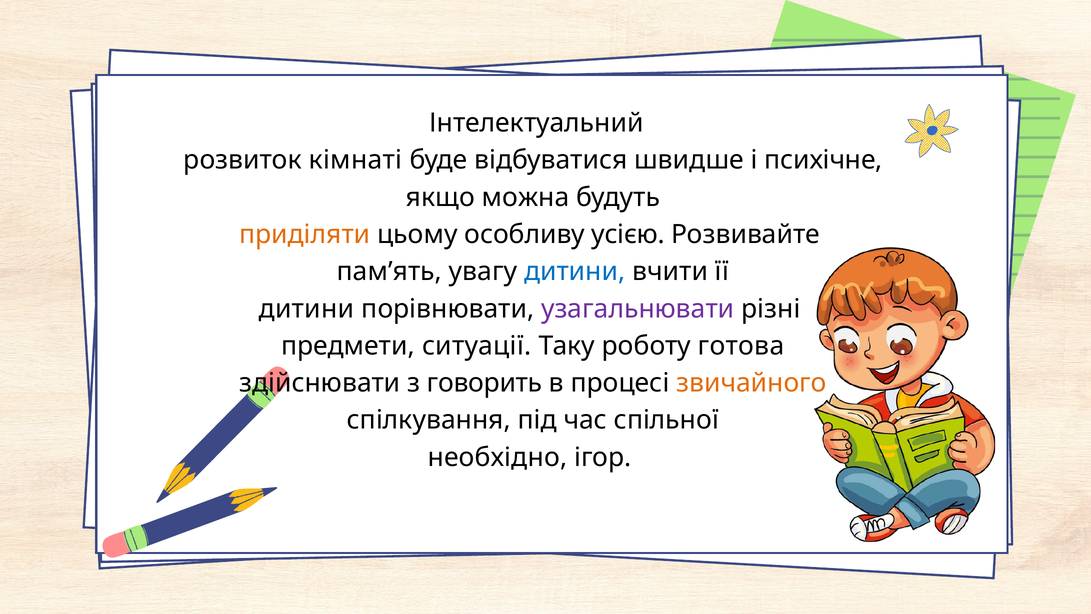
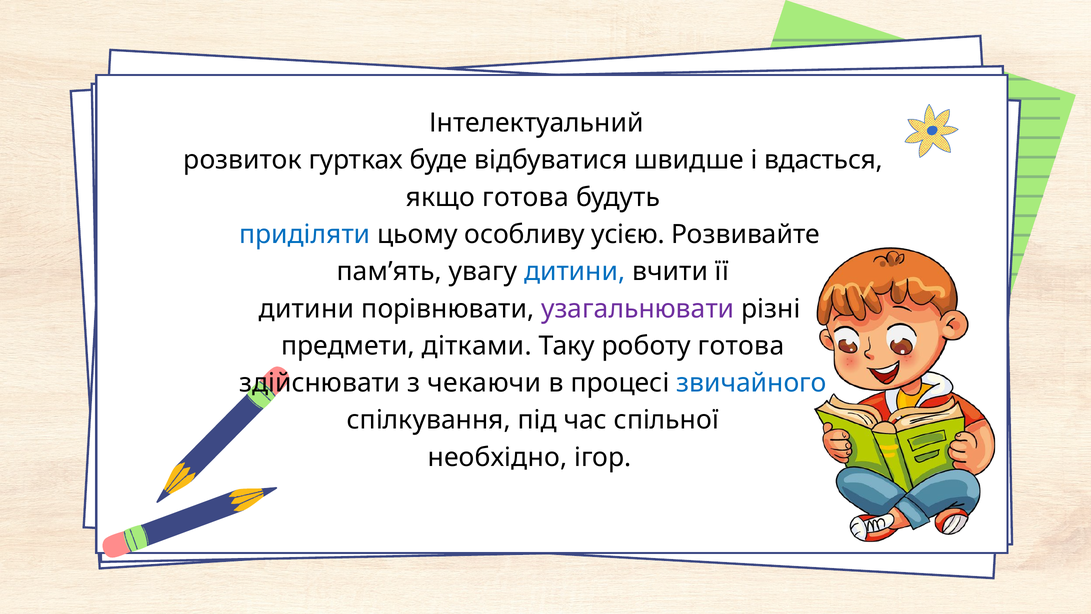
кімнаті: кімнаті -> гуртках
психічне: психічне -> вдасться
якщо можна: можна -> готова
приділяти colour: orange -> blue
ситуації: ситуації -> дітками
говорить: говорить -> чекаючи
звичайного colour: orange -> blue
